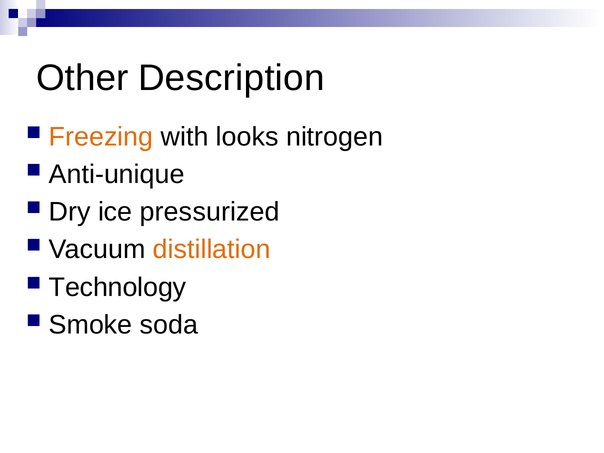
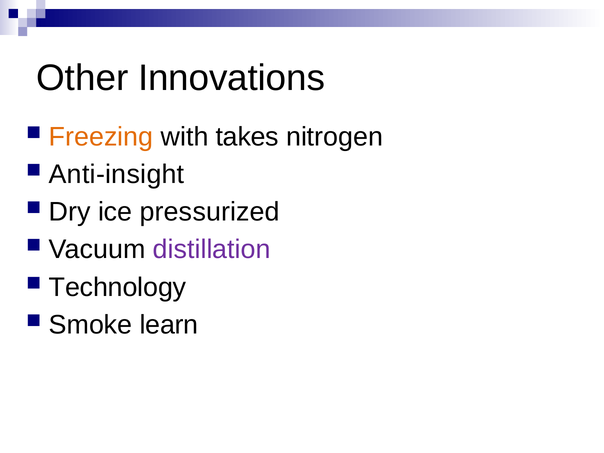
Description: Description -> Innovations
looks: looks -> takes
Anti-unique: Anti-unique -> Anti-insight
distillation colour: orange -> purple
soda: soda -> learn
